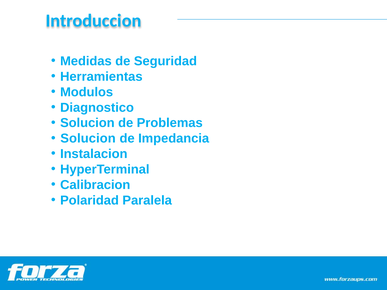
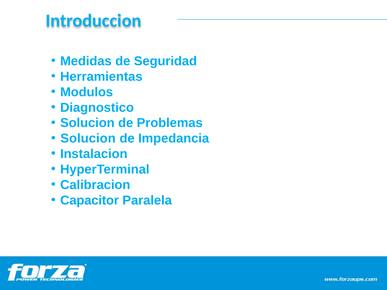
Polaridad: Polaridad -> Capacitor
